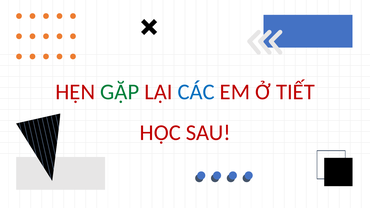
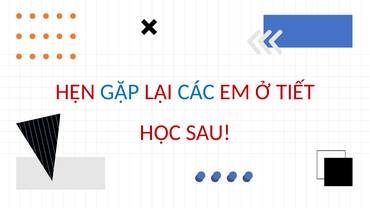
GẶP colour: green -> blue
